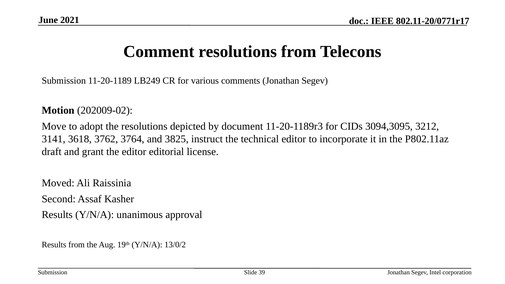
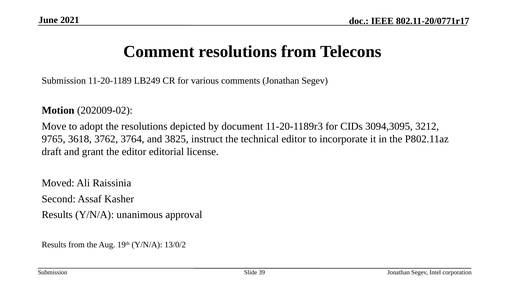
3141: 3141 -> 9765
